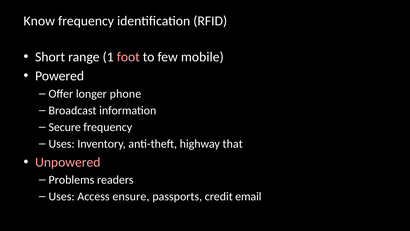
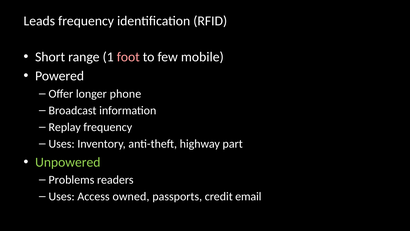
Know: Know -> Leads
Secure: Secure -> Replay
that: that -> part
Unpowered colour: pink -> light green
ensure: ensure -> owned
